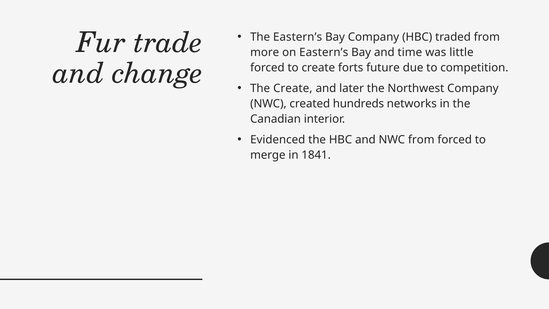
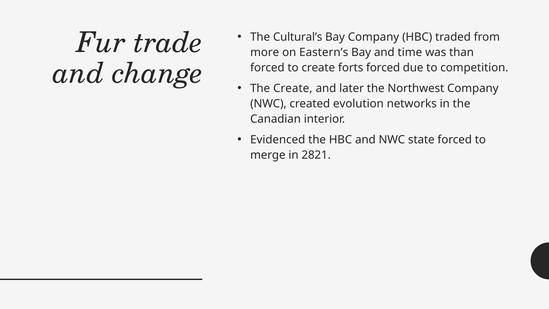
The Eastern’s: Eastern’s -> Cultural’s
little: little -> than
forts future: future -> forced
hundreds: hundreds -> evolution
NWC from: from -> state
1841: 1841 -> 2821
